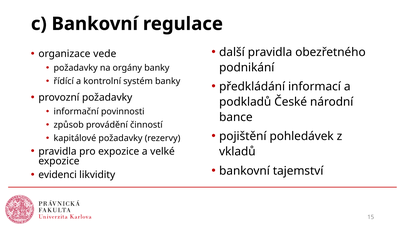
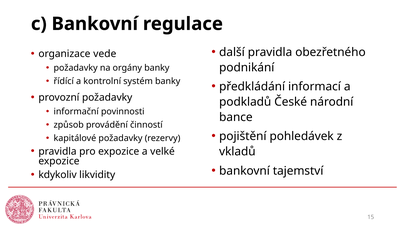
evidenci: evidenci -> kdykoliv
